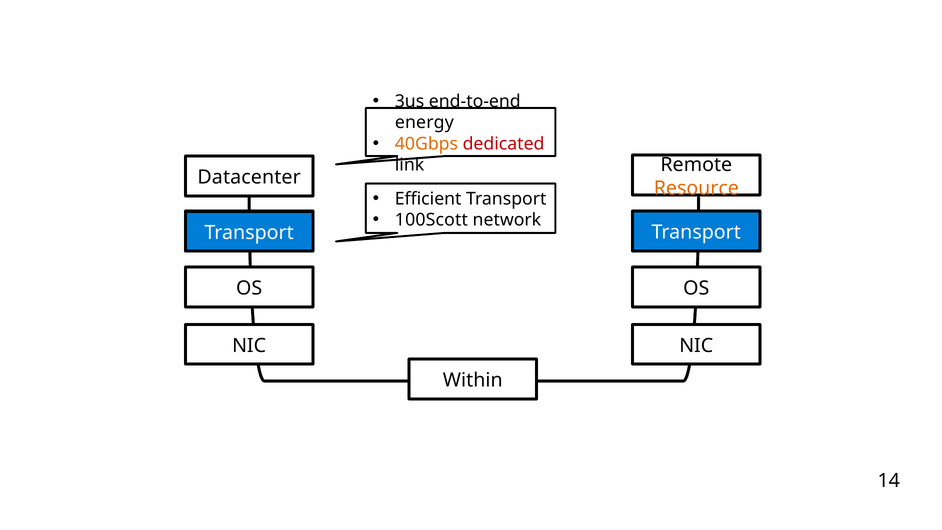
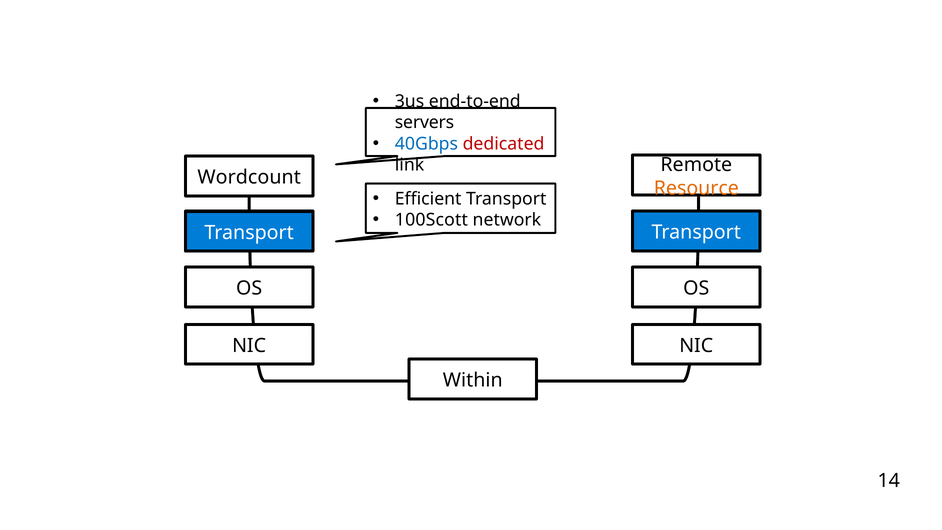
energy: energy -> servers
40Gbps colour: orange -> blue
Datacenter: Datacenter -> Wordcount
